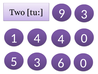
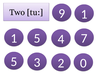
tu 3: 3 -> 1
1 4: 4 -> 5
4 0: 0 -> 7
6: 6 -> 2
